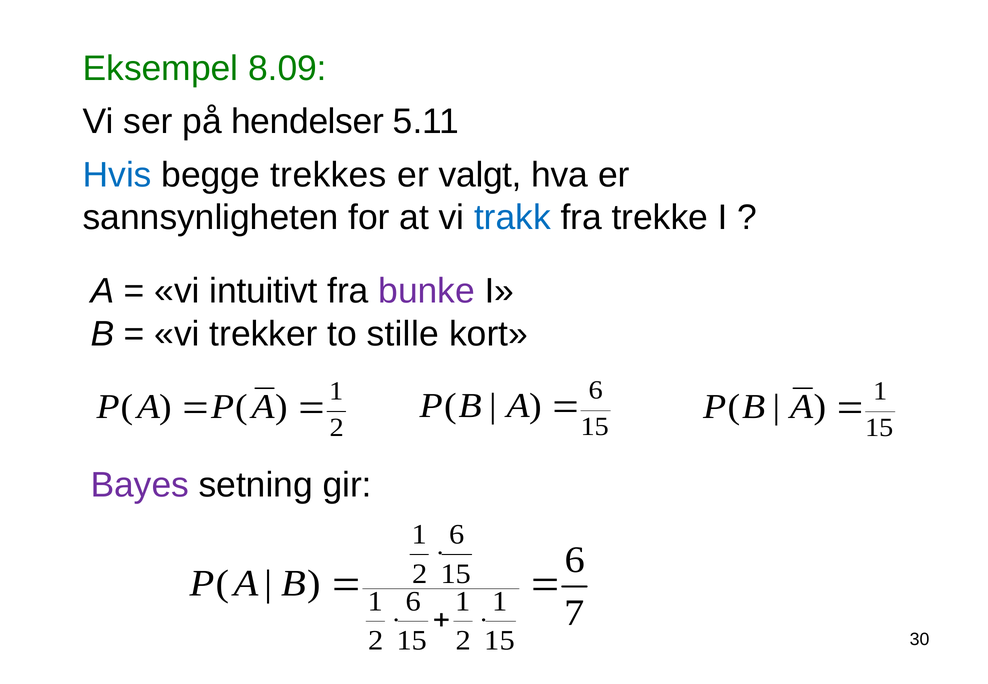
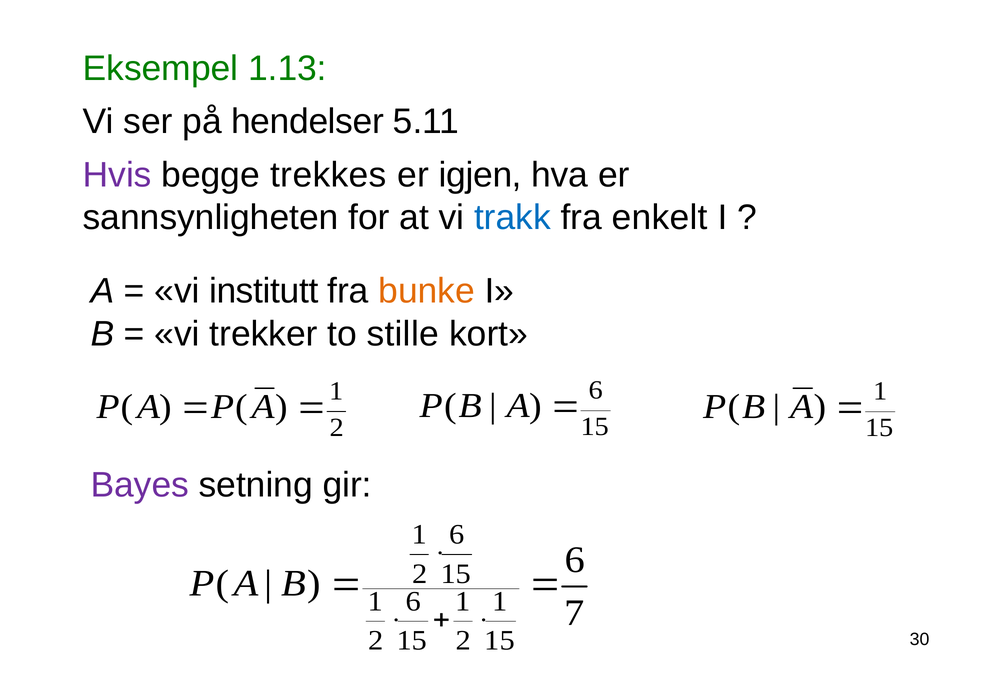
8.09: 8.09 -> 1.13
Hvis colour: blue -> purple
valgt: valgt -> igjen
trekke: trekke -> enkelt
intuitivt: intuitivt -> institutt
bunke colour: purple -> orange
